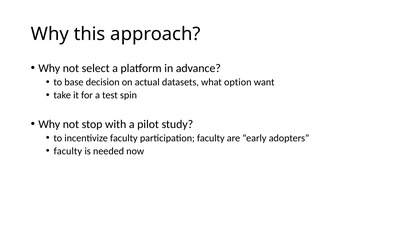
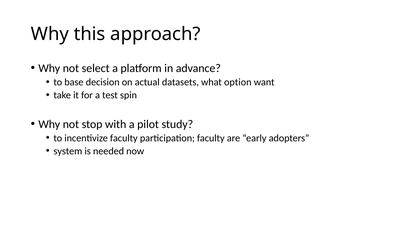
faculty at (68, 151): faculty -> system
